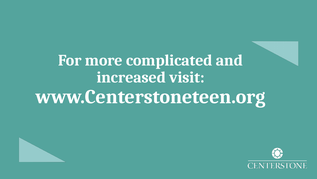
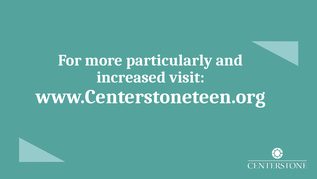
complicated: complicated -> particularly
